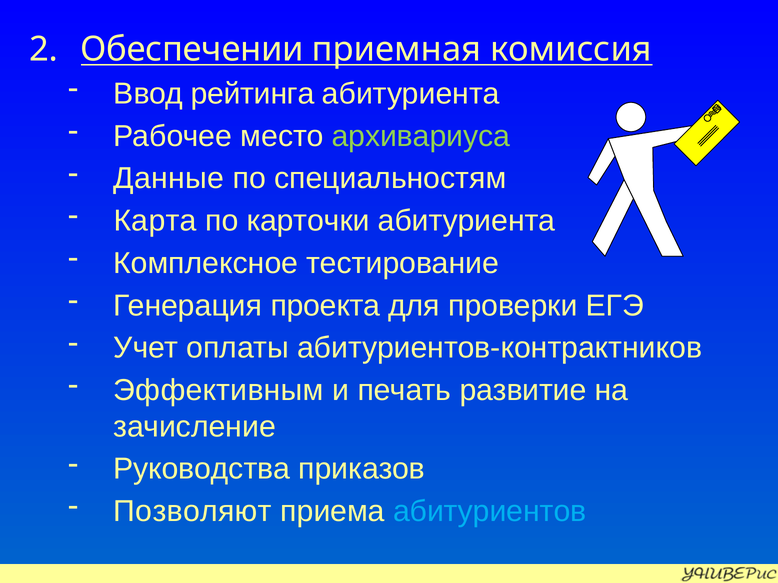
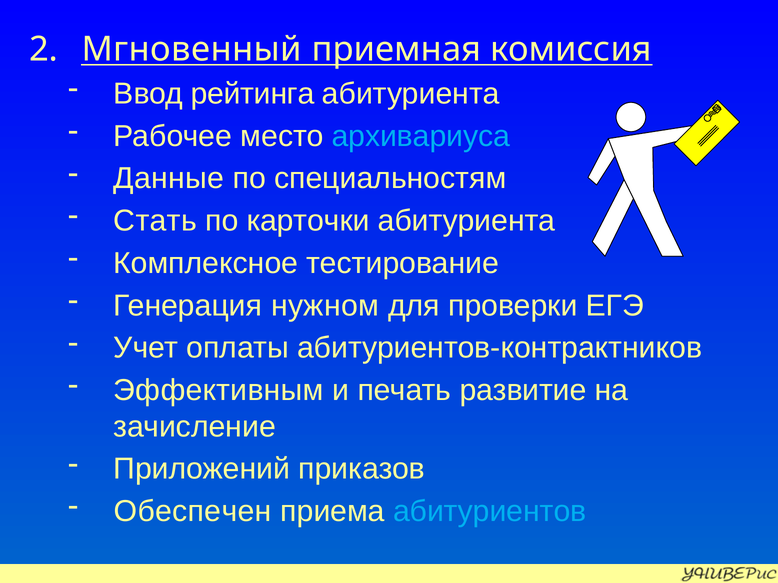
Обеспечении: Обеспечении -> Мгновенный
архивариуса colour: light green -> light blue
Карта: Карта -> Стать
проекта: проекта -> нужном
Руководства: Руководства -> Приложений
Позволяют: Позволяют -> Обеспечен
